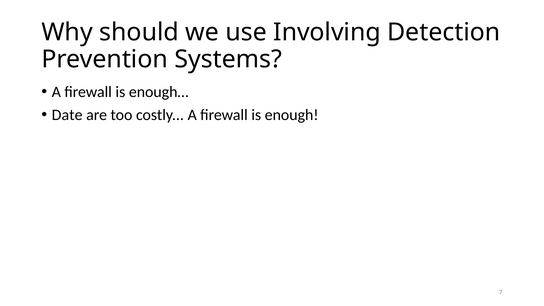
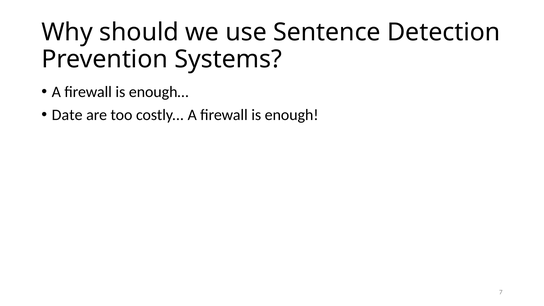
Involving: Involving -> Sentence
